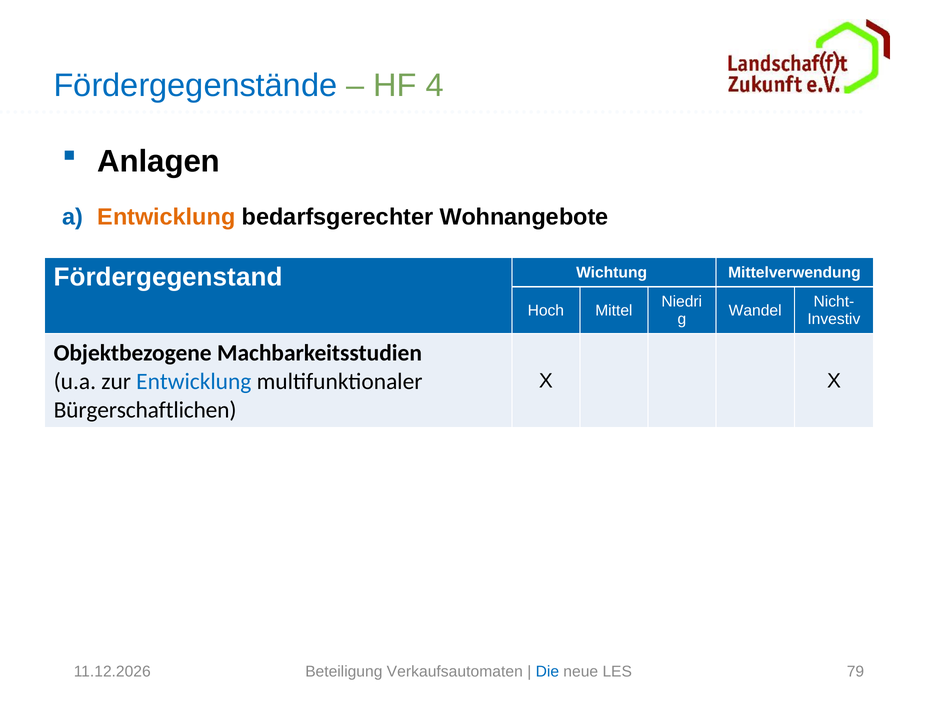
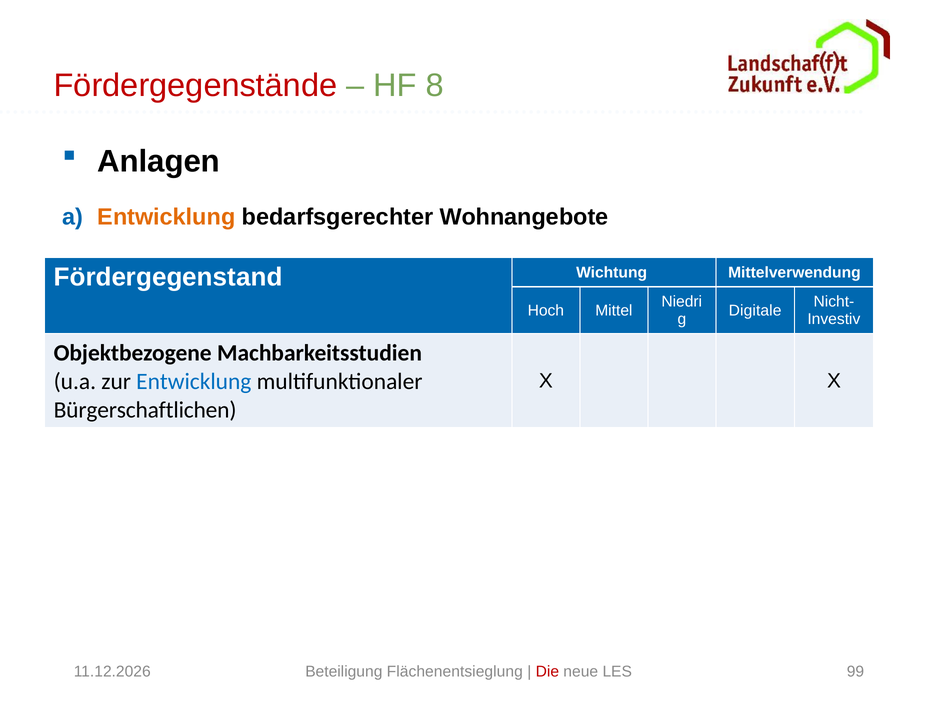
Fördergegenstände colour: blue -> red
4: 4 -> 8
Wandel: Wandel -> Digitale
Verkaufsautomaten: Verkaufsautomaten -> Flächenentsieglung
Die colour: blue -> red
79: 79 -> 99
